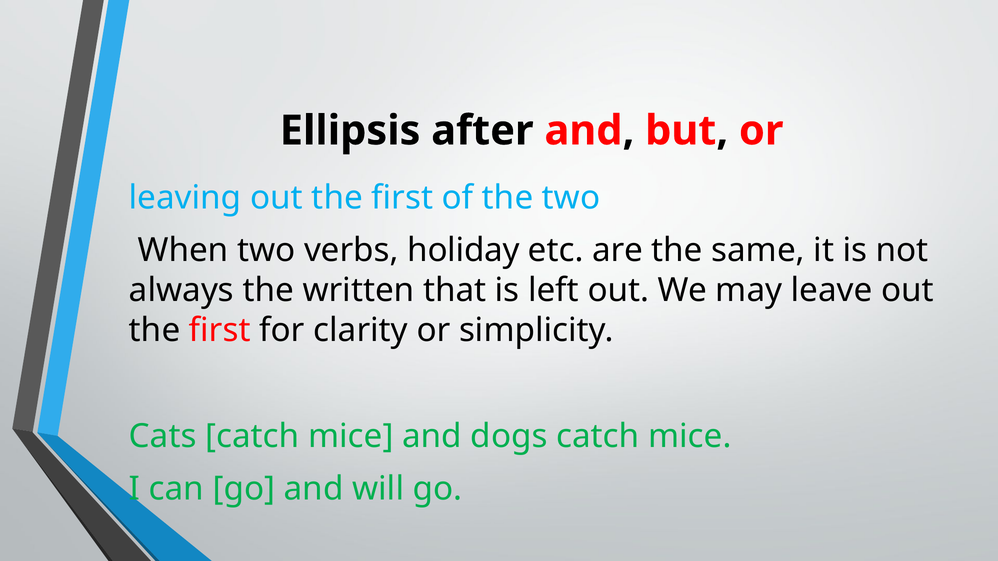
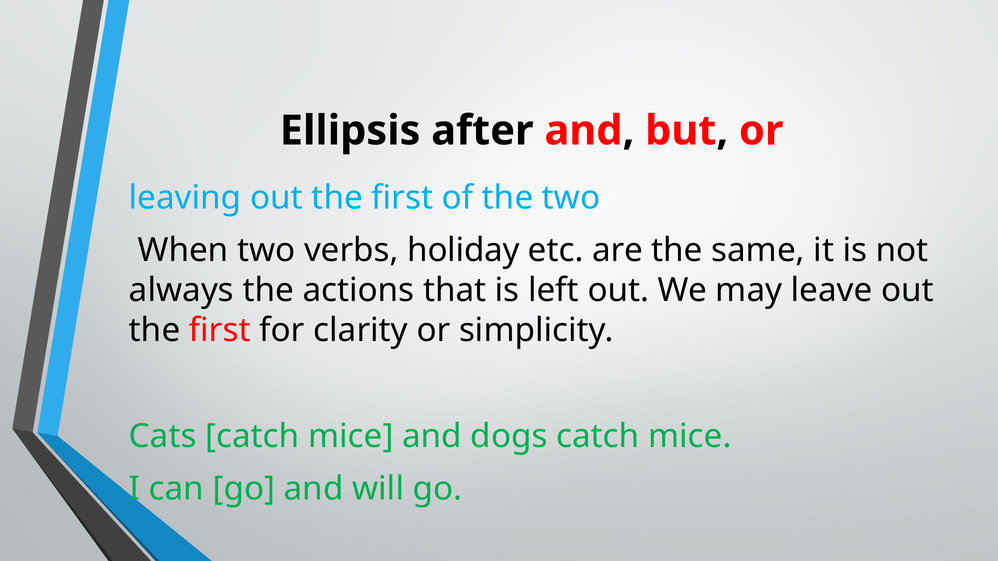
written: written -> actions
